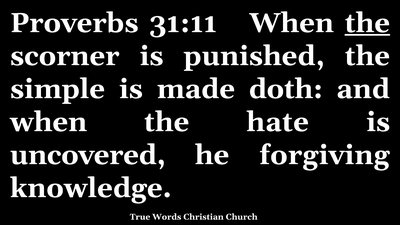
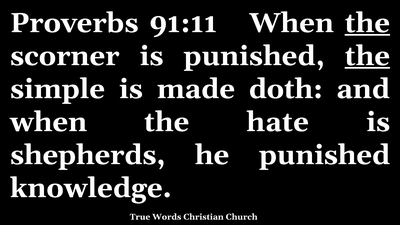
31:11: 31:11 -> 91:11
the at (367, 56) underline: none -> present
uncovered: uncovered -> shepherds
he forgiving: forgiving -> punished
